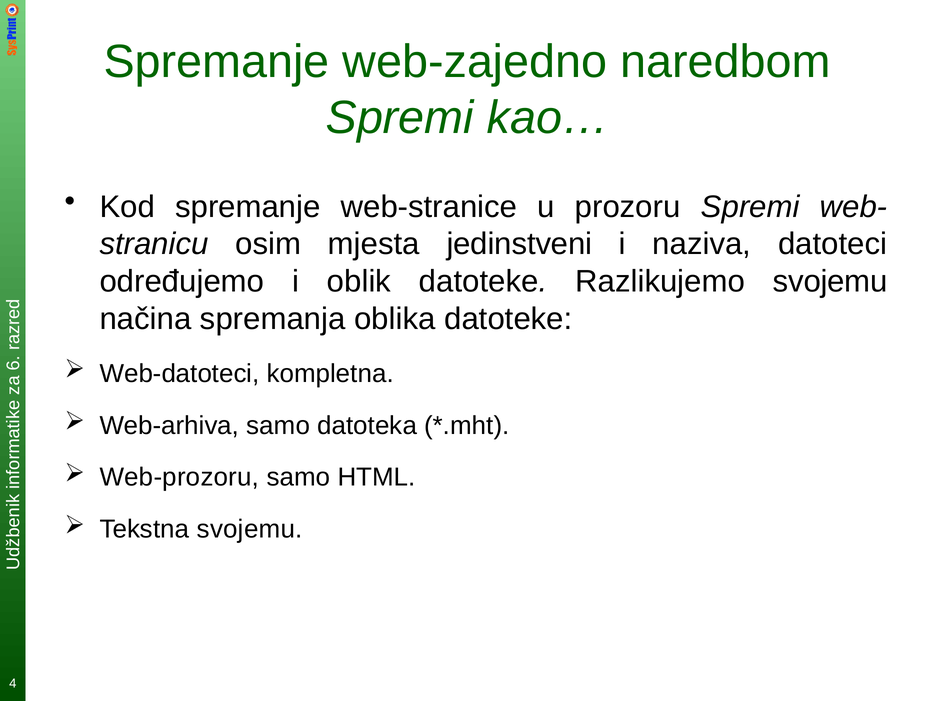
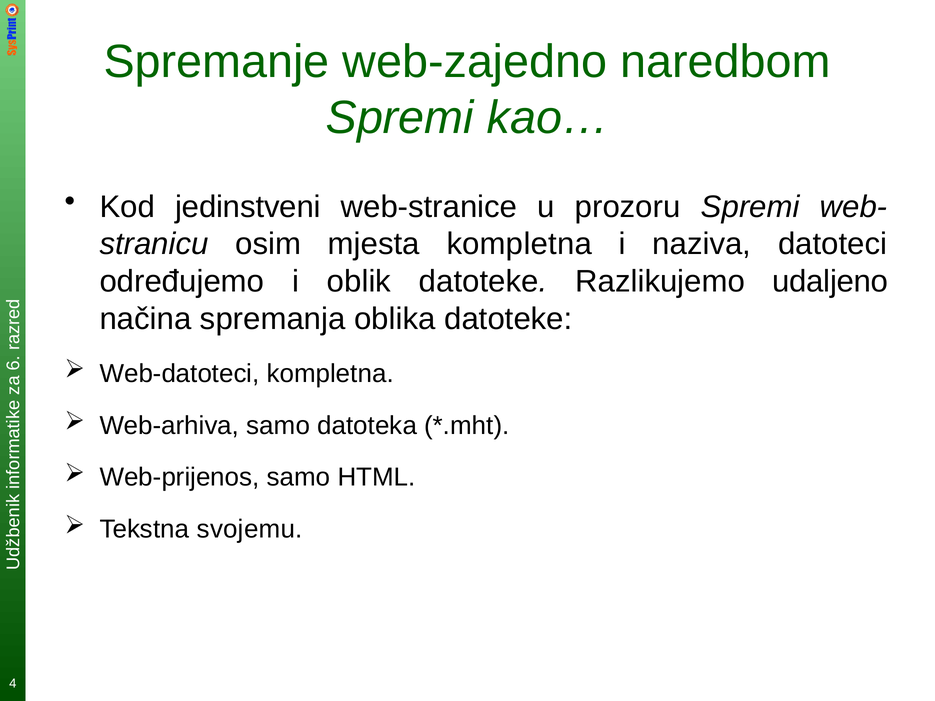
Kod spremanje: spremanje -> jedinstveni
mjesta jedinstveni: jedinstveni -> kompletna
Razlikujemo svojemu: svojemu -> udaljeno
Web-prozoru: Web-prozoru -> Web-prijenos
